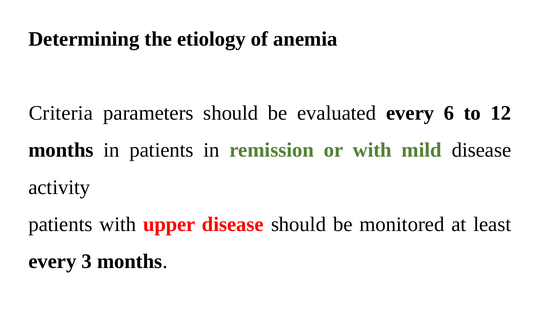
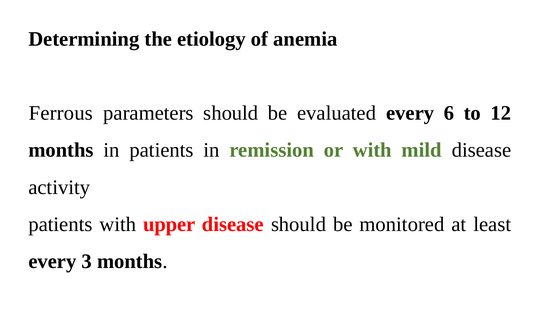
Criteria: Criteria -> Ferrous
